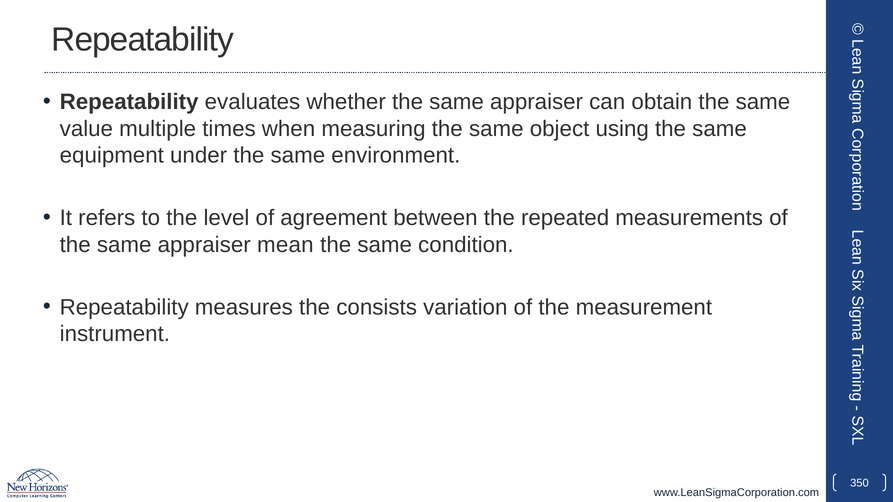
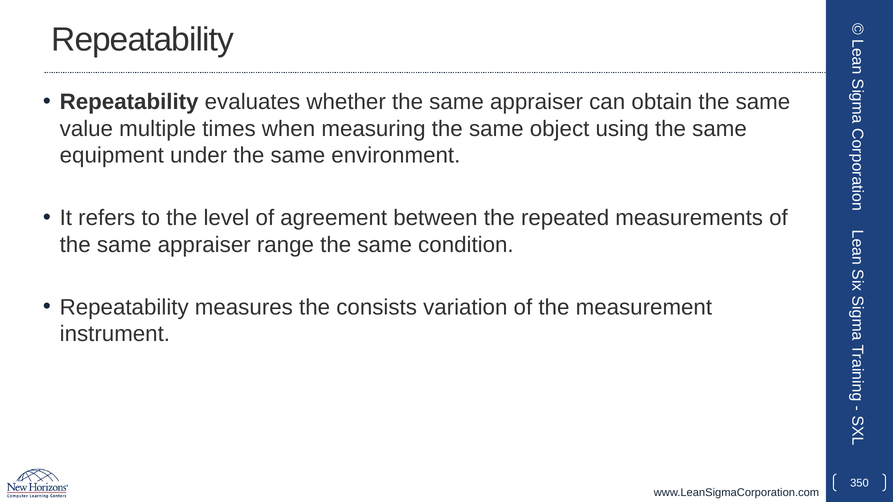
mean: mean -> range
